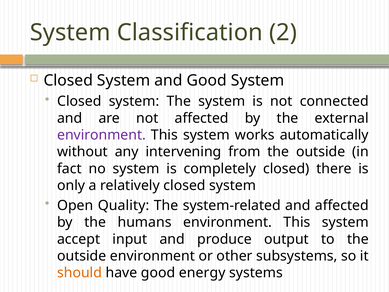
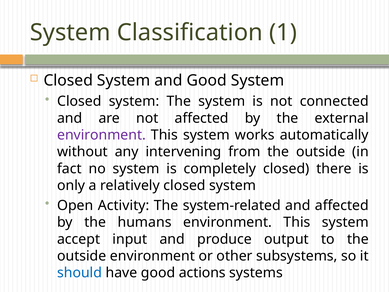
2: 2 -> 1
Quality: Quality -> Activity
should colour: orange -> blue
energy: energy -> actions
